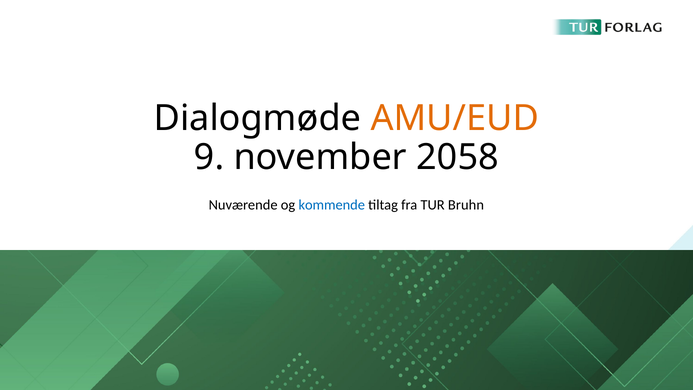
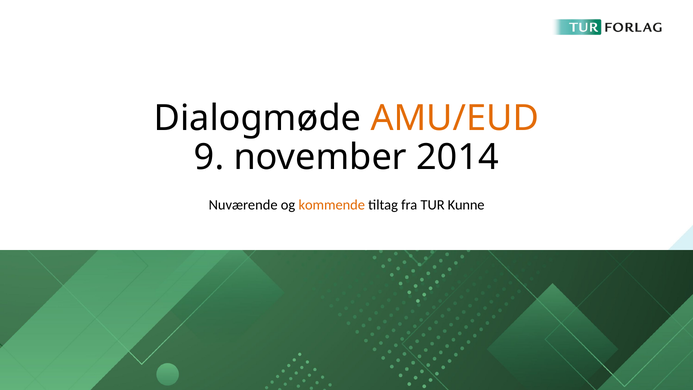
2058: 2058 -> 2014
kommende colour: blue -> orange
Bruhn: Bruhn -> Kunne
